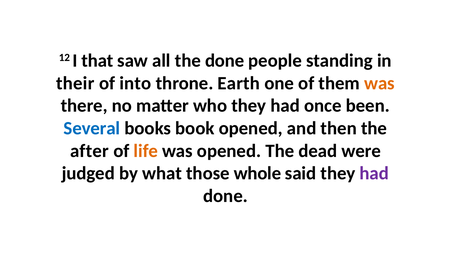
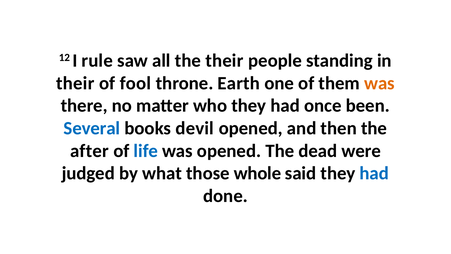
that: that -> rule
the done: done -> their
into: into -> fool
book: book -> devil
life colour: orange -> blue
had at (374, 173) colour: purple -> blue
